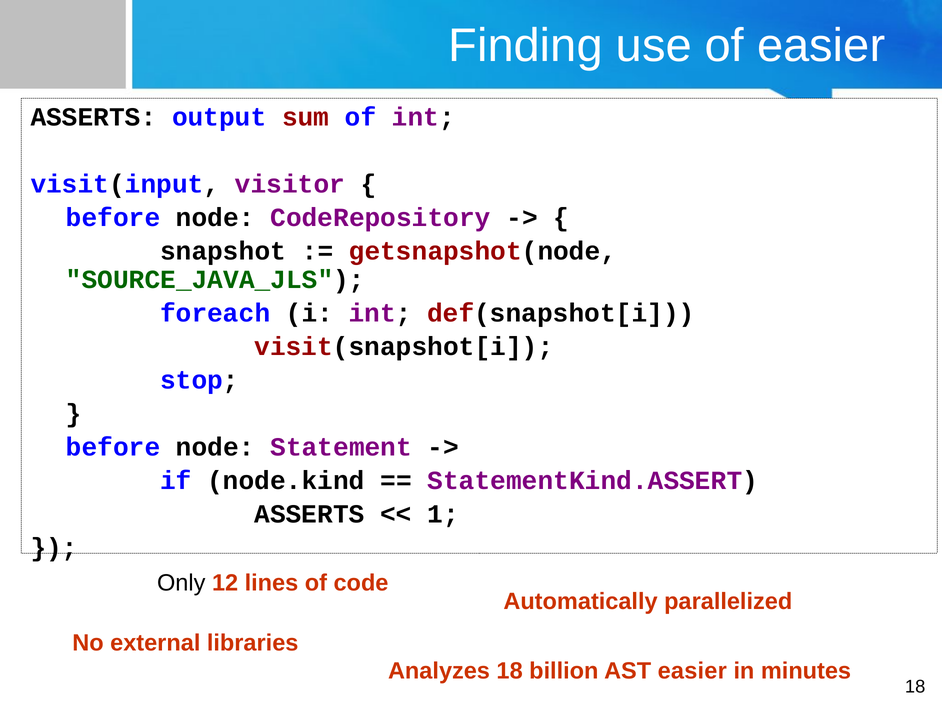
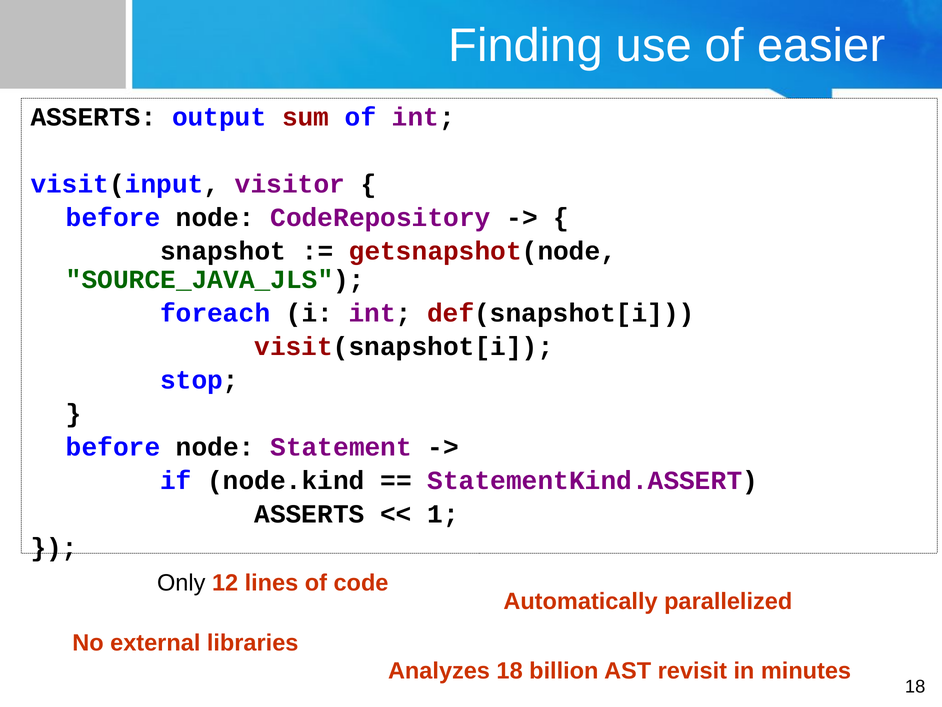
AST easier: easier -> revisit
